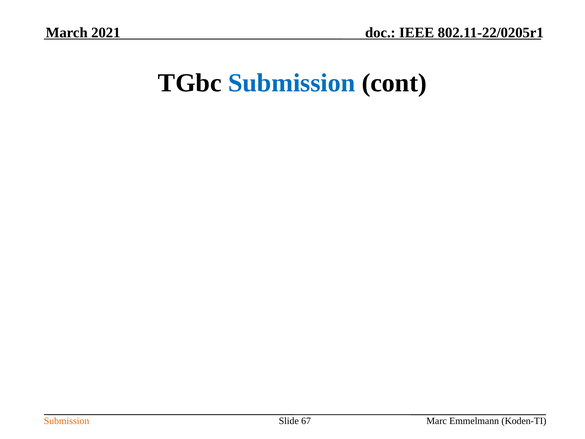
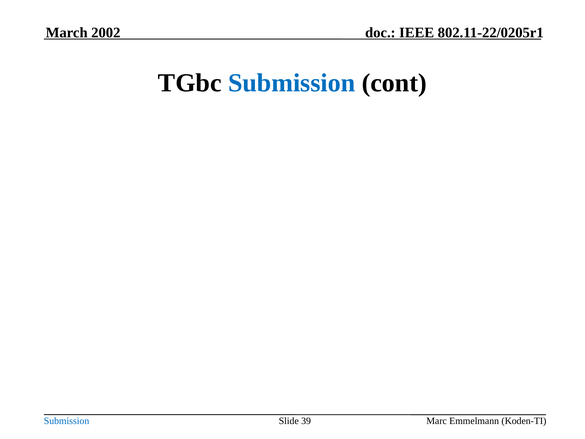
2021: 2021 -> 2002
Submission at (67, 421) colour: orange -> blue
67: 67 -> 39
